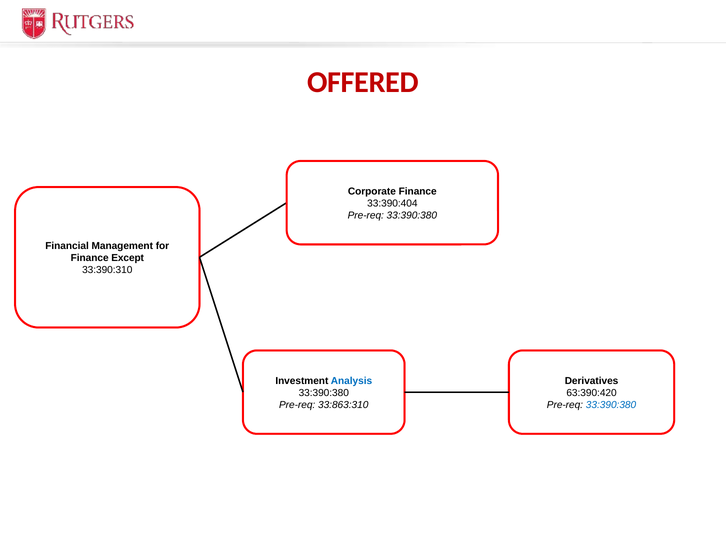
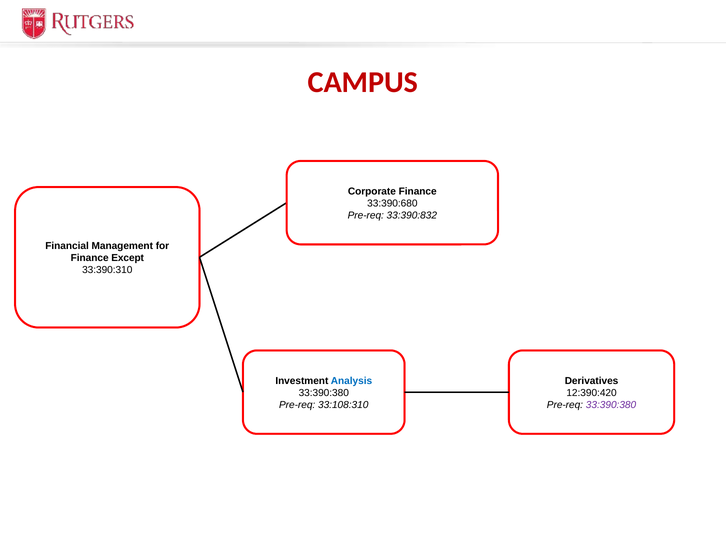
OFFERED: OFFERED -> CAMPUS
33:390:404: 33:390:404 -> 33:390:680
33:390:380 at (412, 216): 33:390:380 -> 33:390:832
63:390:420: 63:390:420 -> 12:390:420
33:863:310: 33:863:310 -> 33:108:310
33:390:380 at (611, 405) colour: blue -> purple
